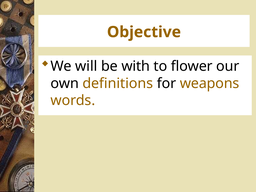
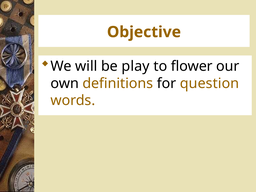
with: with -> play
weapons: weapons -> question
